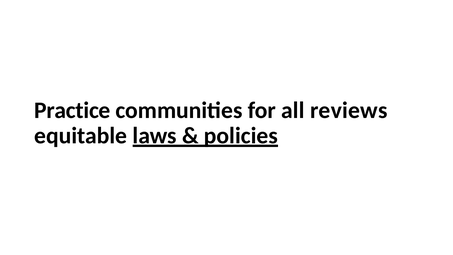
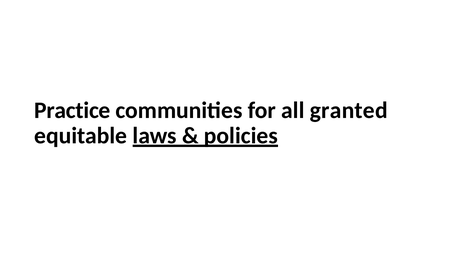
reviews: reviews -> granted
